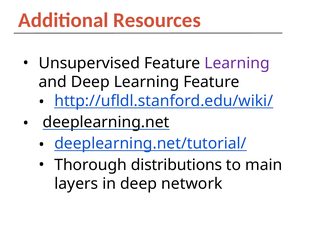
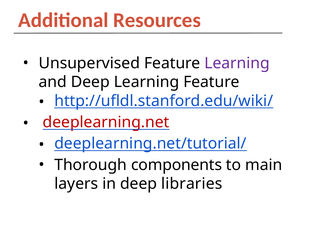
deeplearning.net colour: black -> red
distributions: distributions -> components
network: network -> libraries
